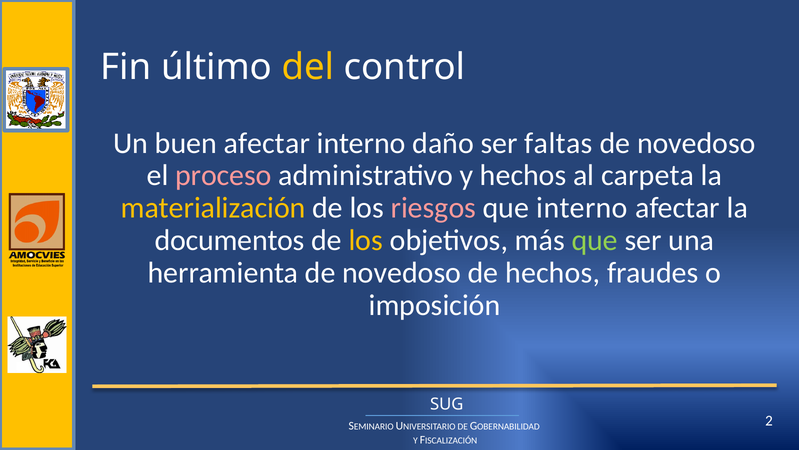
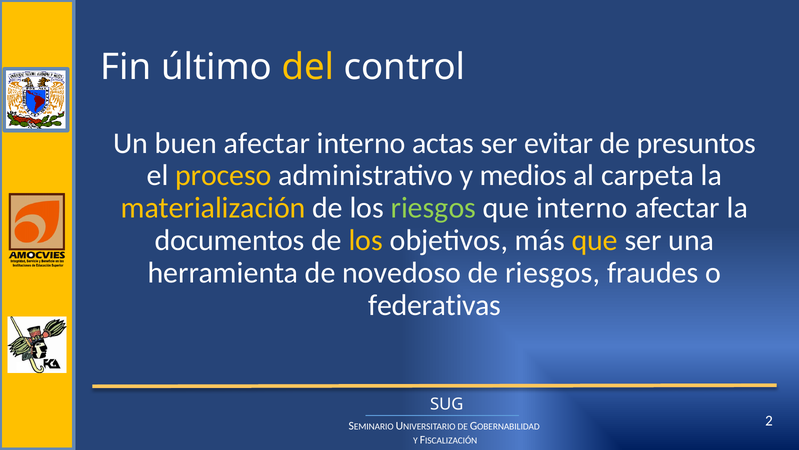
daño: daño -> actas
faltas: faltas -> evitar
novedoso at (696, 143): novedoso -> presuntos
proceso colour: pink -> yellow
y hechos: hechos -> medios
riesgos at (433, 208) colour: pink -> light green
que at (595, 240) colour: light green -> yellow
de hechos: hechos -> riesgos
imposición: imposición -> federativas
